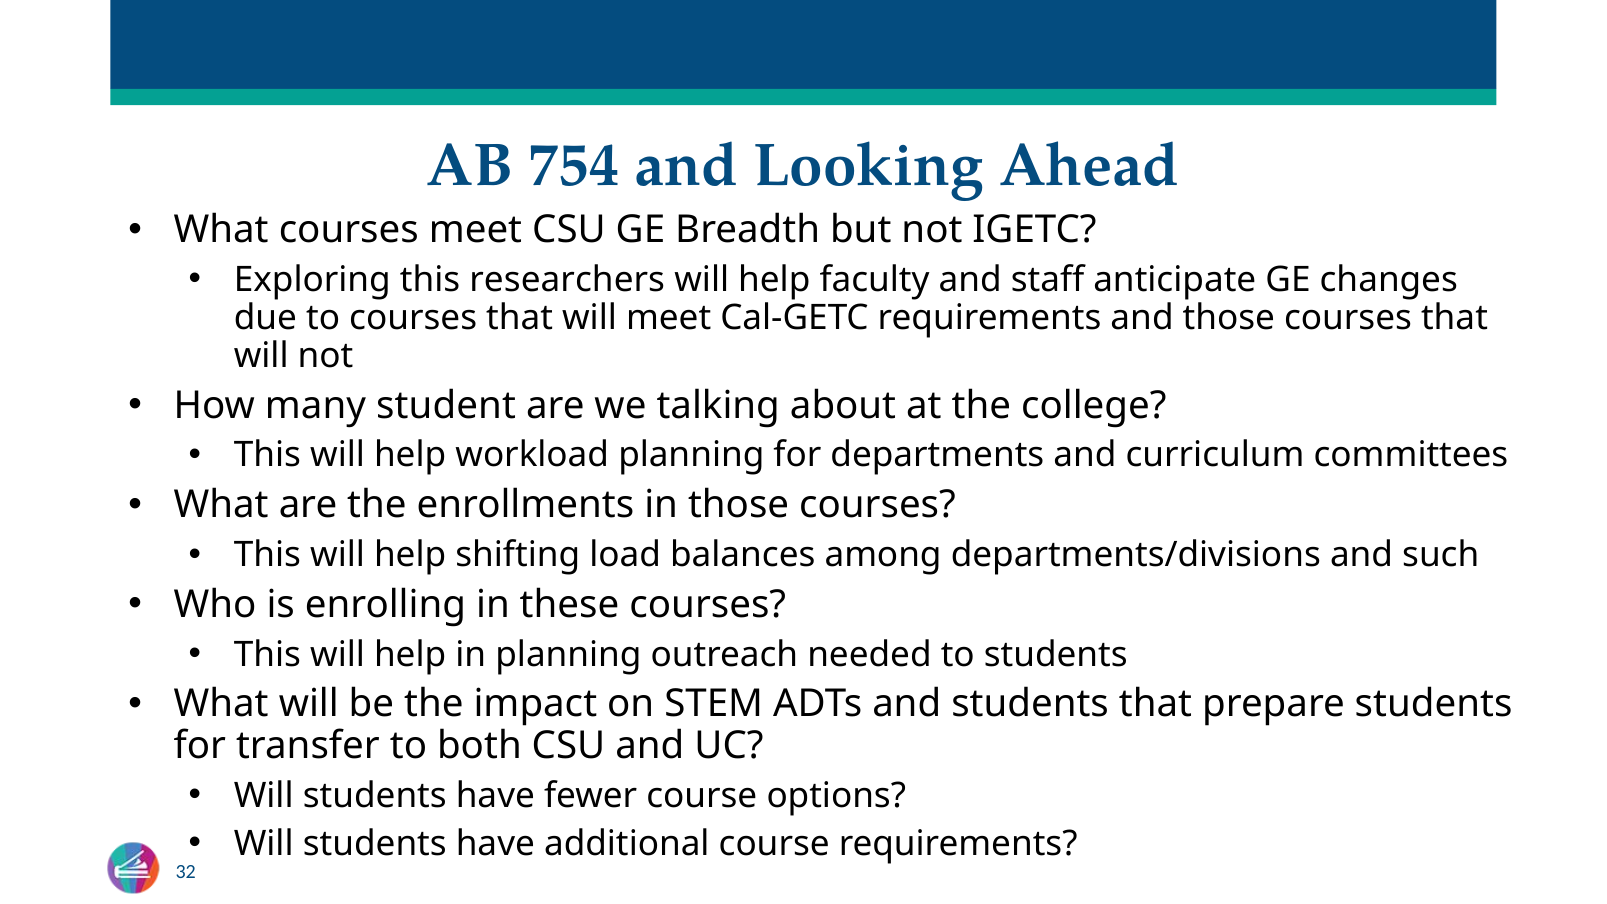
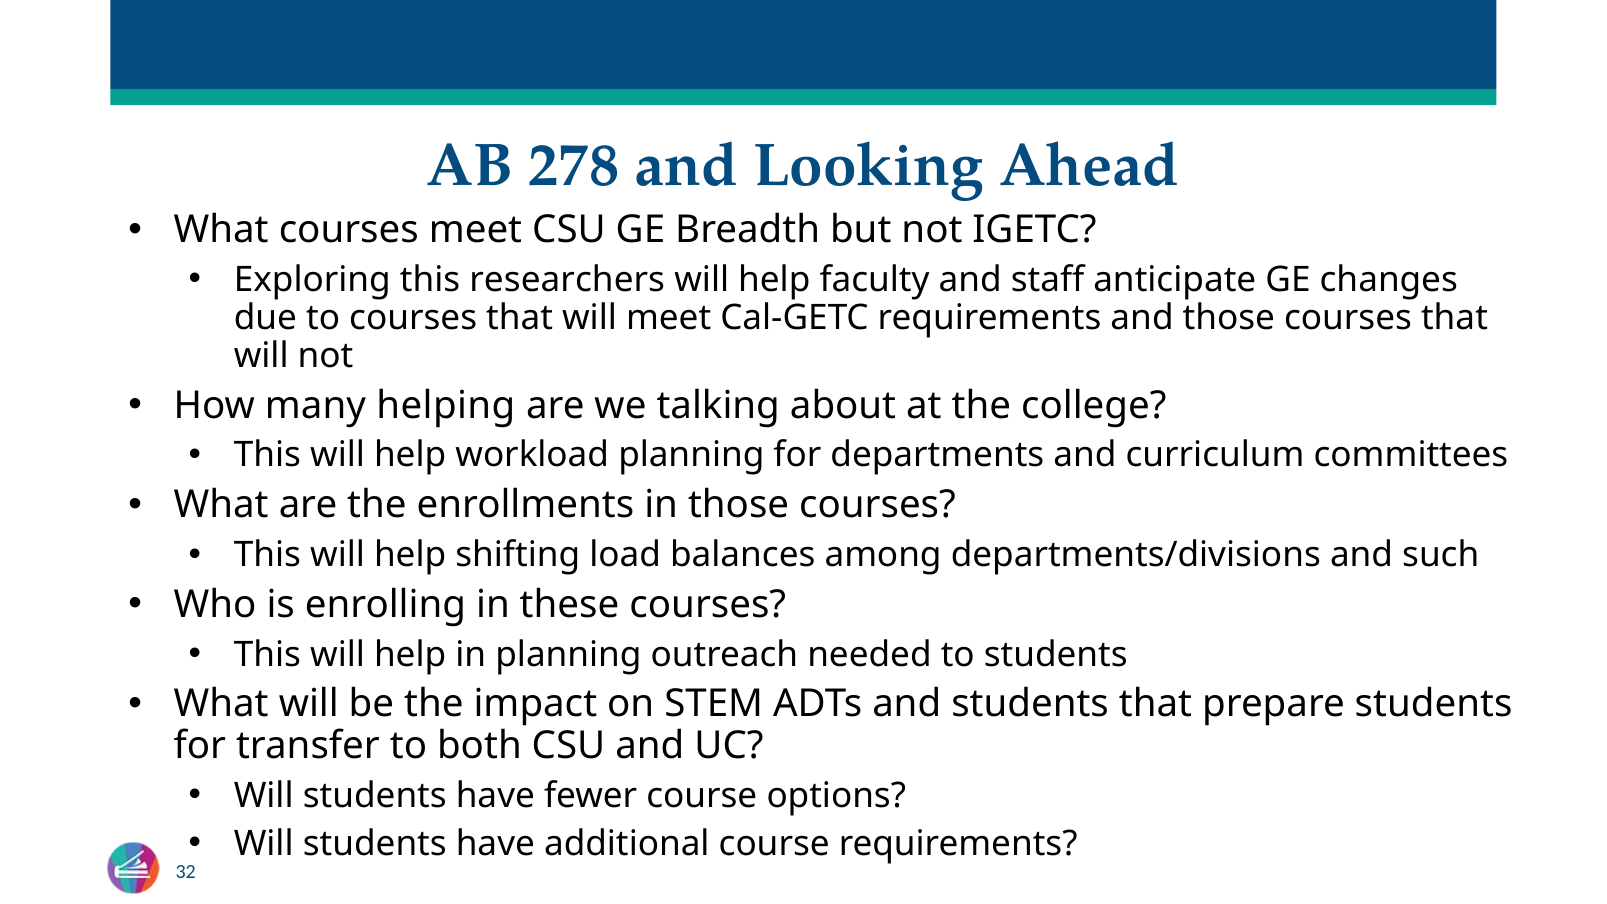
754: 754 -> 278
student: student -> helping
